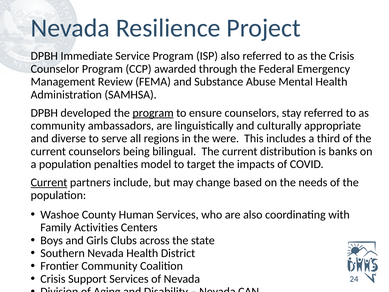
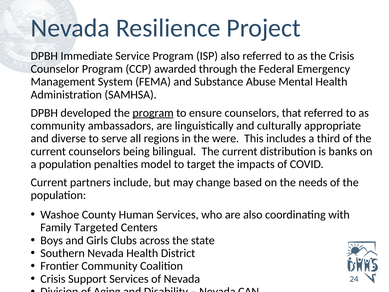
Review: Review -> System
stay: stay -> that
Current at (49, 182) underline: present -> none
Activities: Activities -> Targeted
